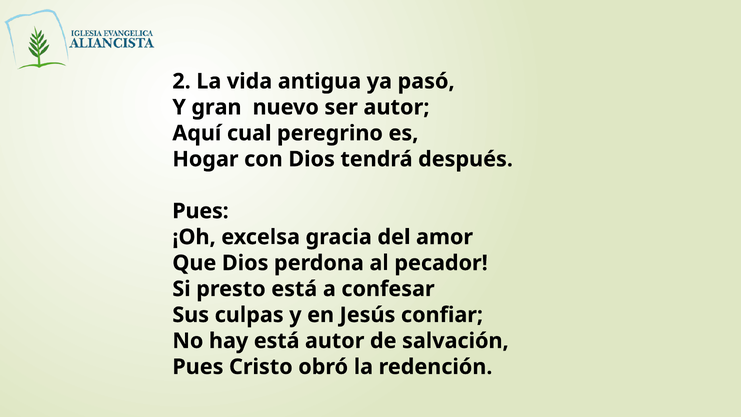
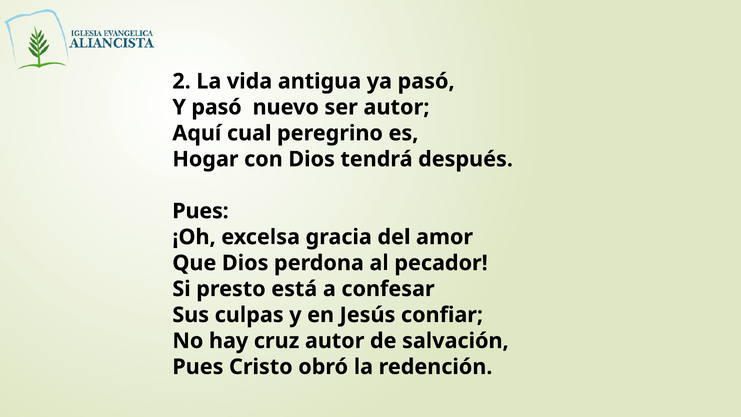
Y gran: gran -> pasó
hay está: está -> cruz
